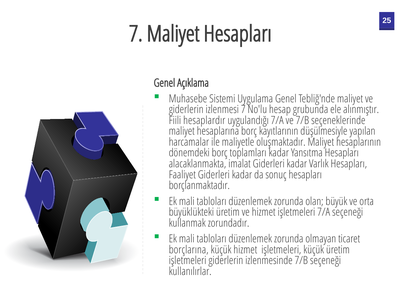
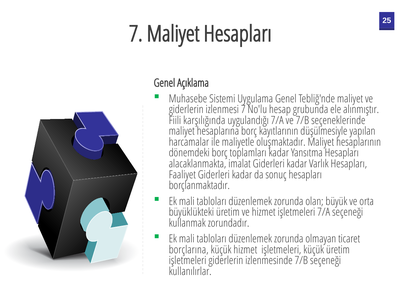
hesaplardır: hesaplardır -> karşılığında
